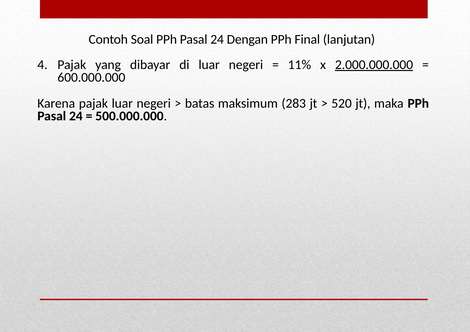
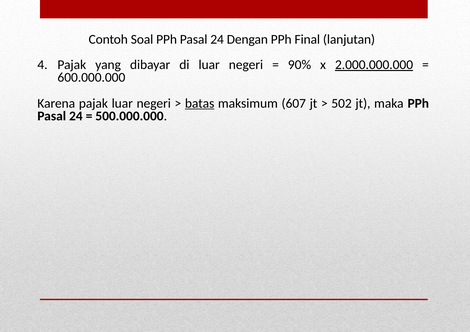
11%: 11% -> 90%
batas underline: none -> present
283: 283 -> 607
520: 520 -> 502
